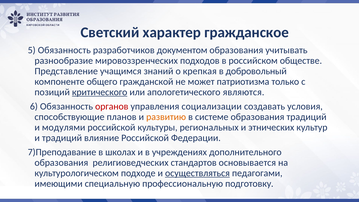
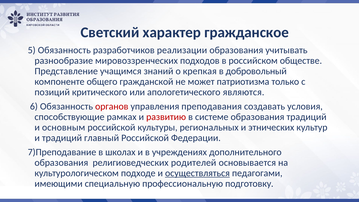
документом: документом -> реализации
критического underline: present -> none
социализации: социализации -> преподавания
планов: планов -> рамках
развитию colour: orange -> red
модулями: модулями -> основным
влияние: влияние -> главный
стандартов: стандартов -> родителей
